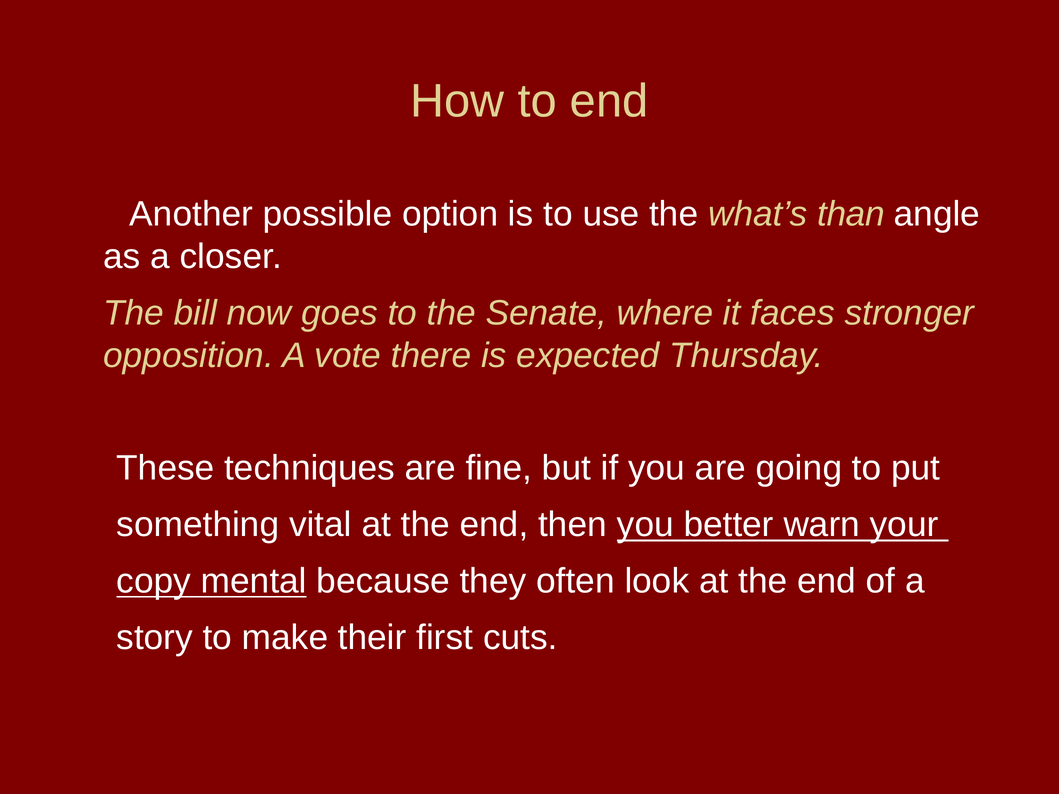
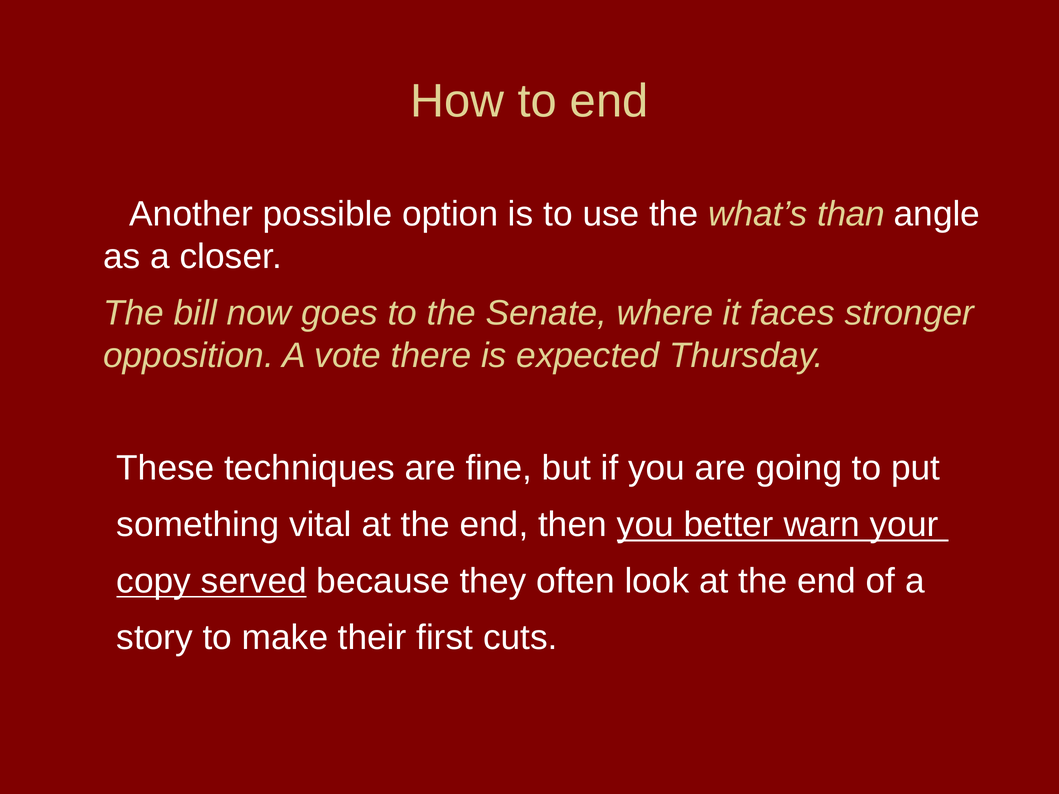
mental: mental -> served
